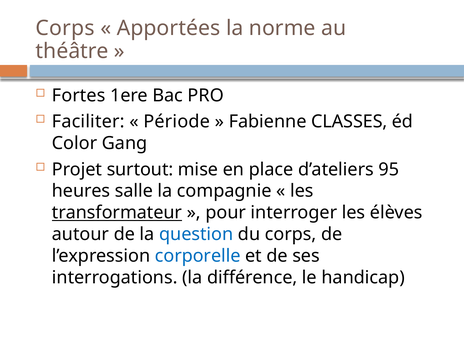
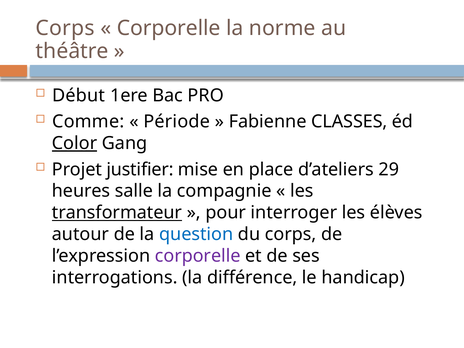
Apportées at (169, 28): Apportées -> Corporelle
Fortes: Fortes -> Début
Faciliter: Faciliter -> Comme
Color underline: none -> present
surtout: surtout -> justifier
95: 95 -> 29
corporelle at (198, 256) colour: blue -> purple
